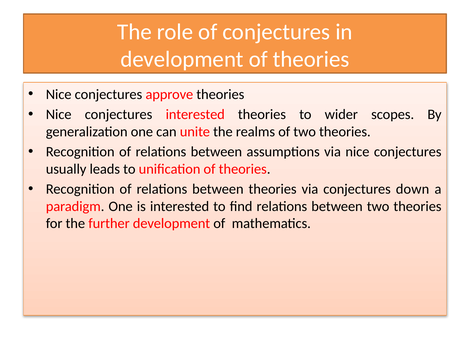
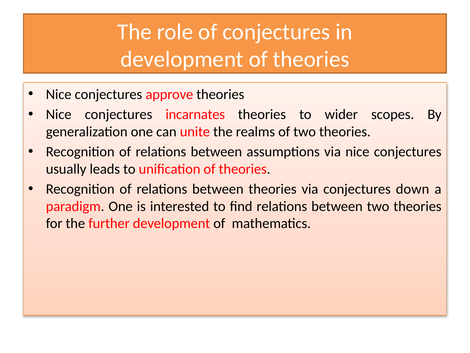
conjectures interested: interested -> incarnates
